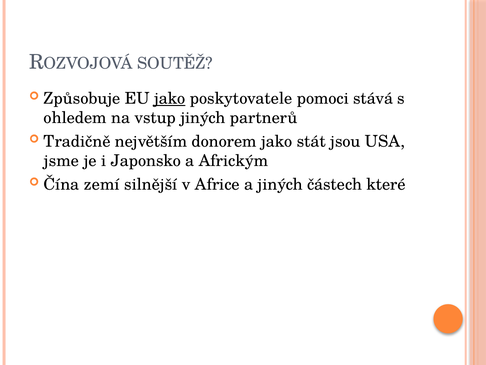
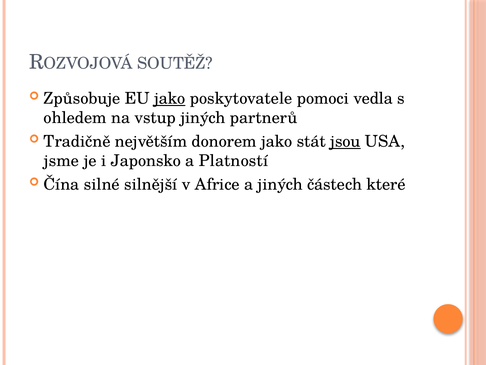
stává: stává -> vedla
jsou underline: none -> present
Africkým: Africkým -> Platností
zemí: zemí -> silné
